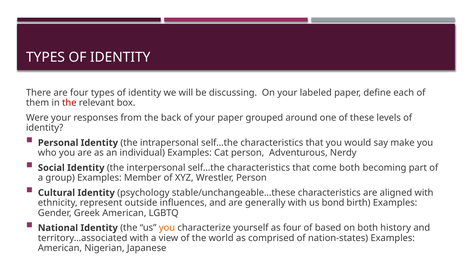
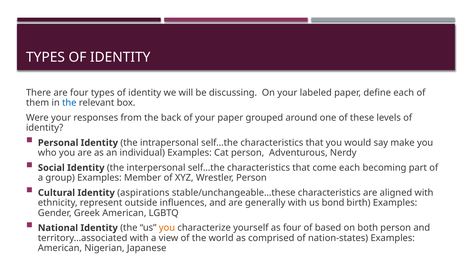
the at (69, 103) colour: red -> blue
come both: both -> each
psychology: psychology -> aspirations
both history: history -> person
